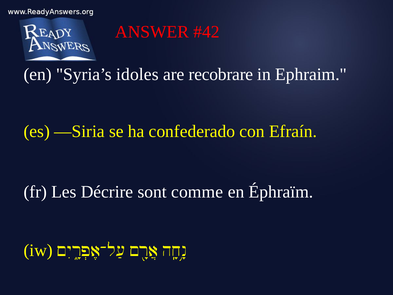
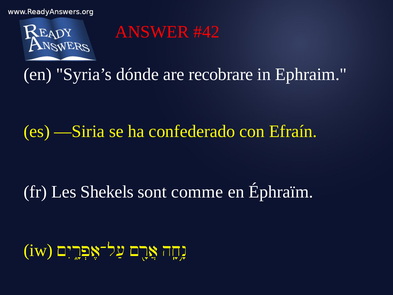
idoles: idoles -> dónde
Décrire: Décrire -> Shekels
